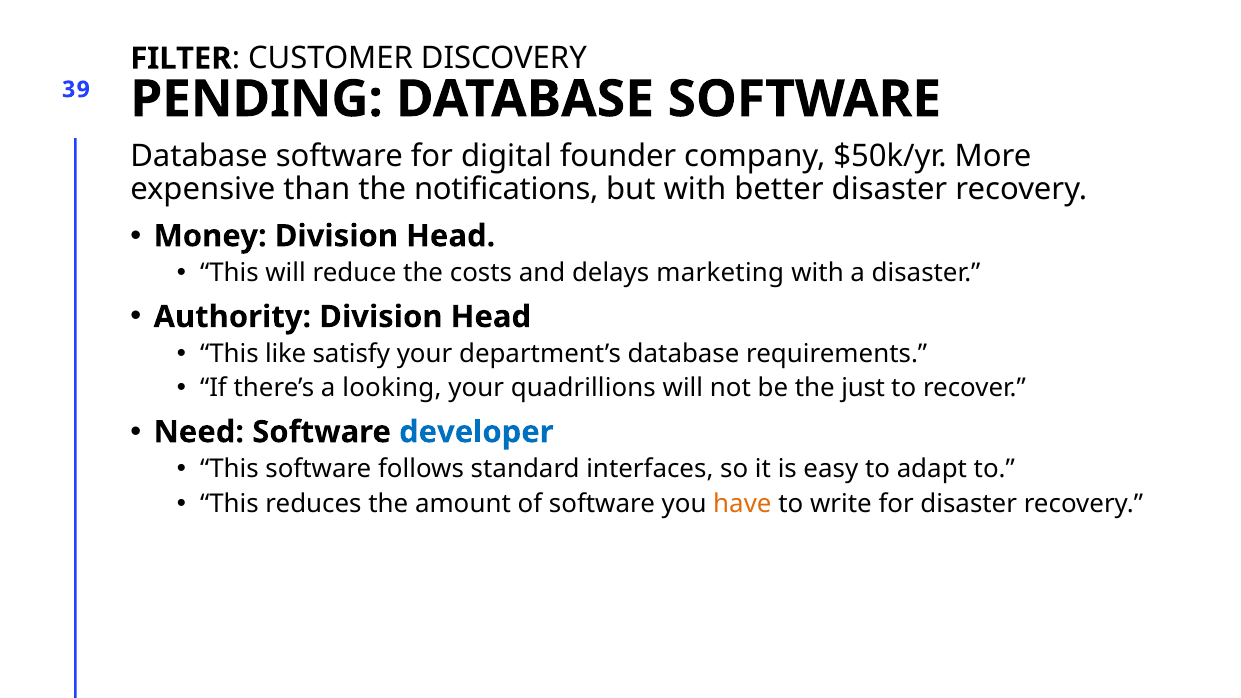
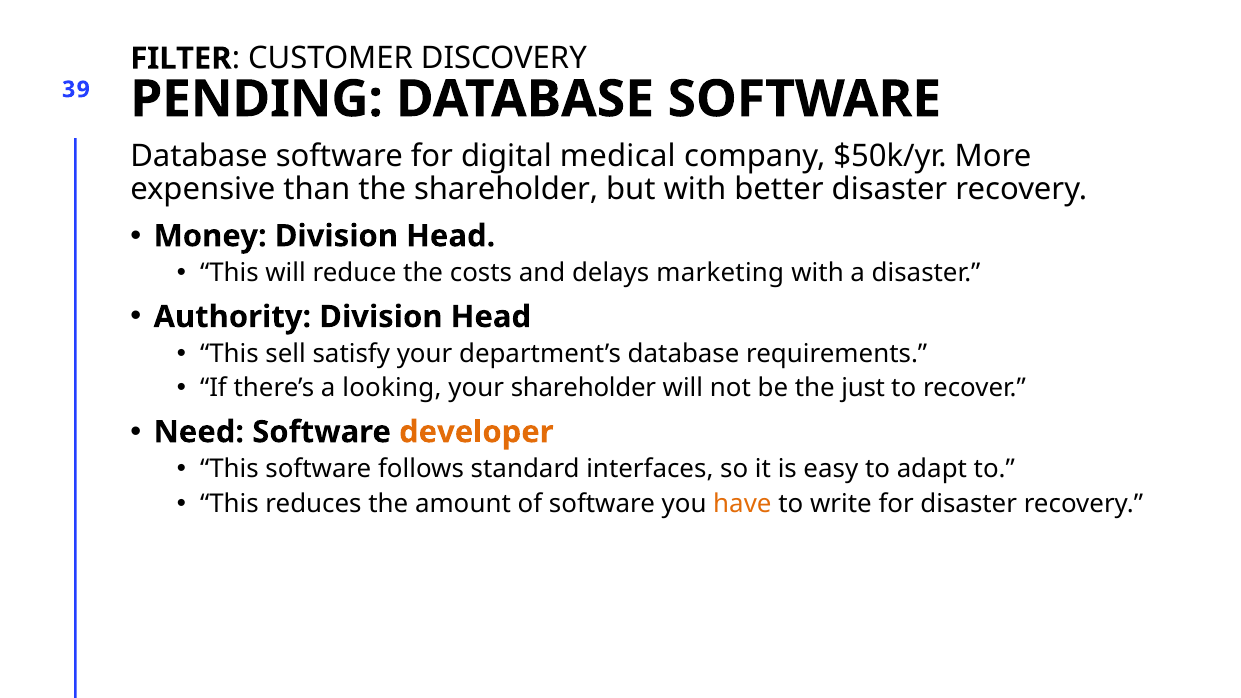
founder: founder -> medical
the notifications: notifications -> shareholder
like: like -> sell
your quadrillions: quadrillions -> shareholder
developer colour: blue -> orange
